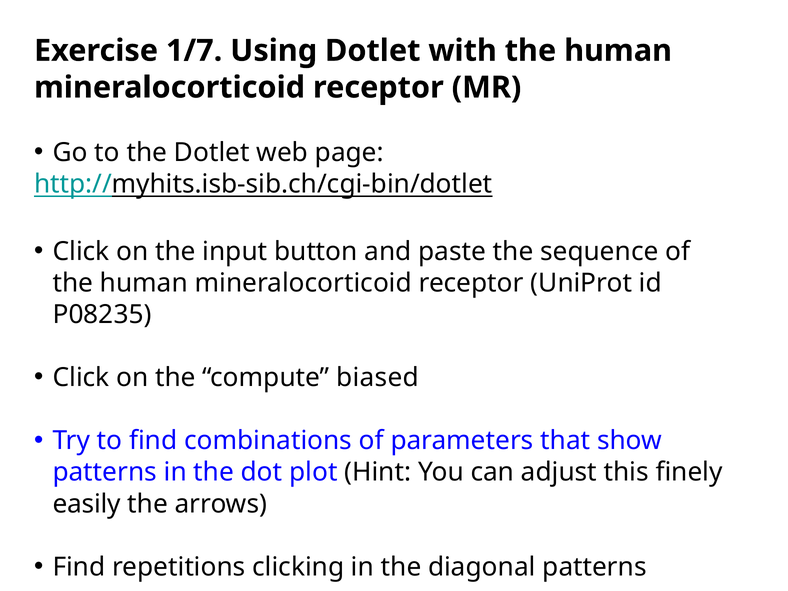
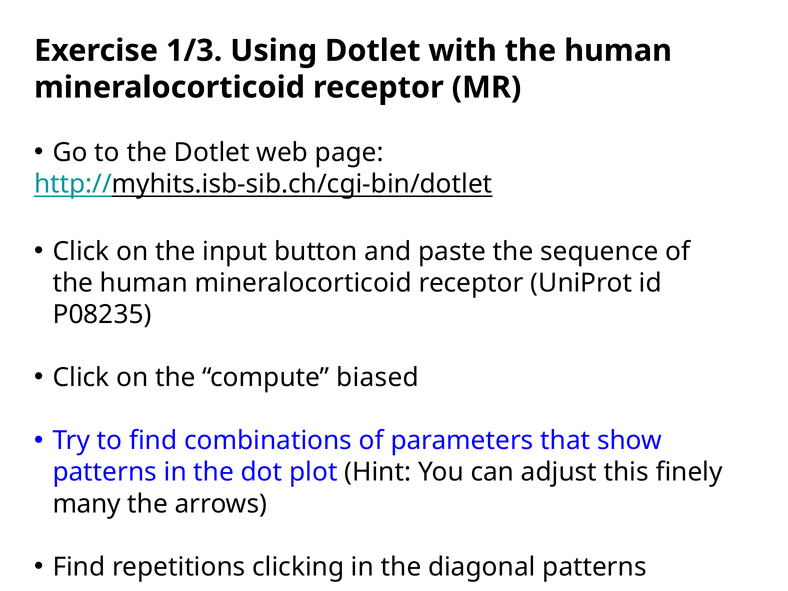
1/7: 1/7 -> 1/3
easily: easily -> many
